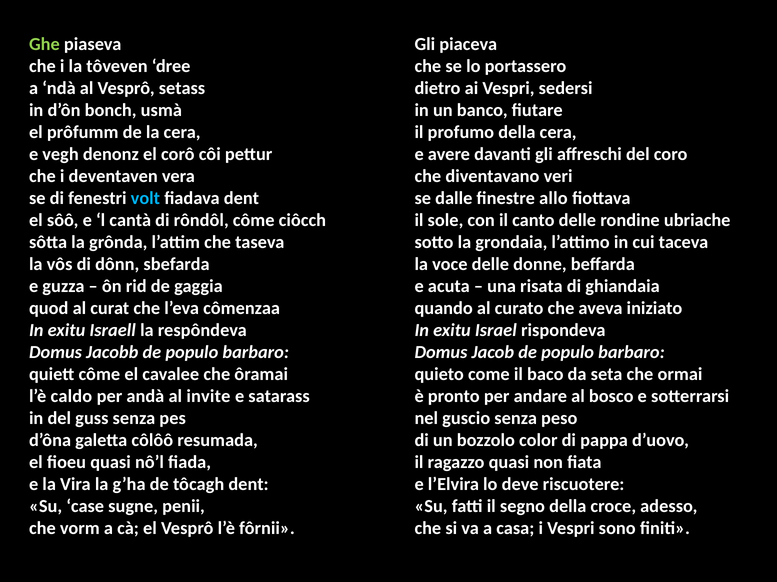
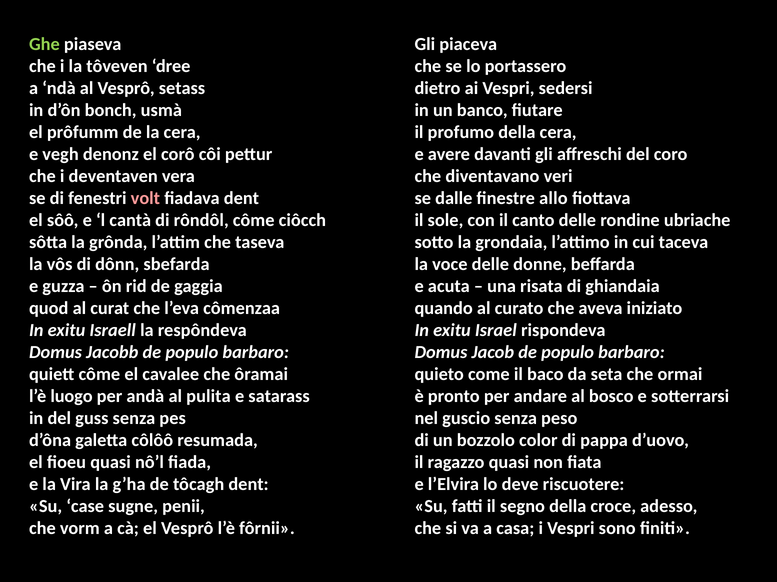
volt colour: light blue -> pink
caldo: caldo -> luogo
invite: invite -> pulita
